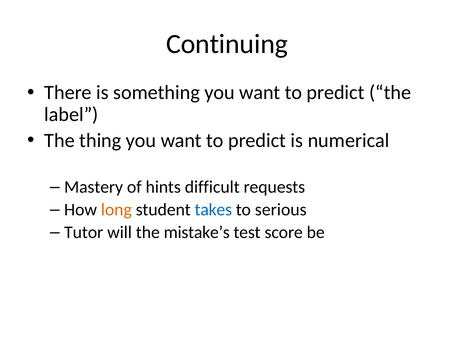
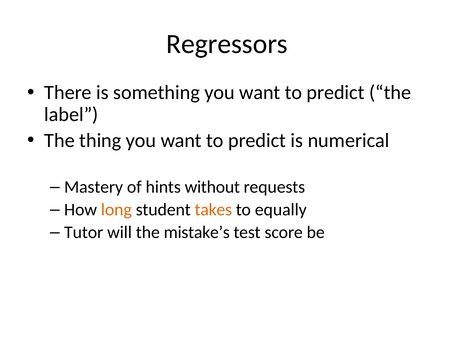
Continuing: Continuing -> Regressors
difficult: difficult -> without
takes colour: blue -> orange
serious: serious -> equally
